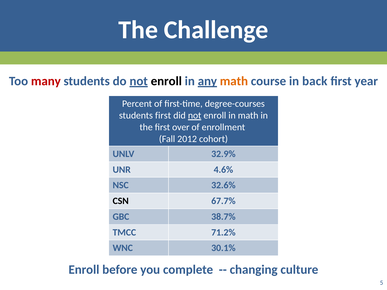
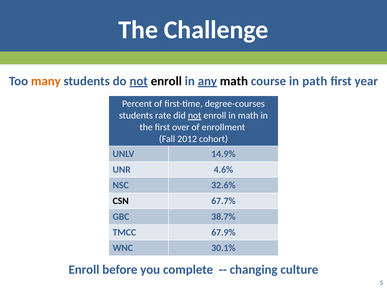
many colour: red -> orange
math at (234, 81) colour: orange -> black
back: back -> path
students first: first -> rate
32.9%: 32.9% -> 14.9%
71.2%: 71.2% -> 67.9%
